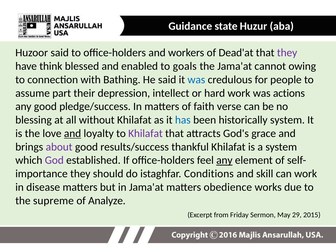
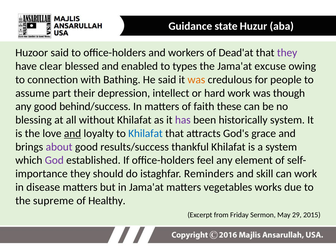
think: think -> clear
goals: goals -> types
cannot: cannot -> excuse
was at (196, 80) colour: blue -> orange
actions: actions -> though
pledge/success: pledge/success -> behind/success
verse: verse -> these
has colour: blue -> purple
Khilafat at (145, 133) colour: purple -> blue
any at (224, 160) underline: present -> none
Conditions: Conditions -> Reminders
obedience: obedience -> vegetables
Analyze: Analyze -> Healthy
